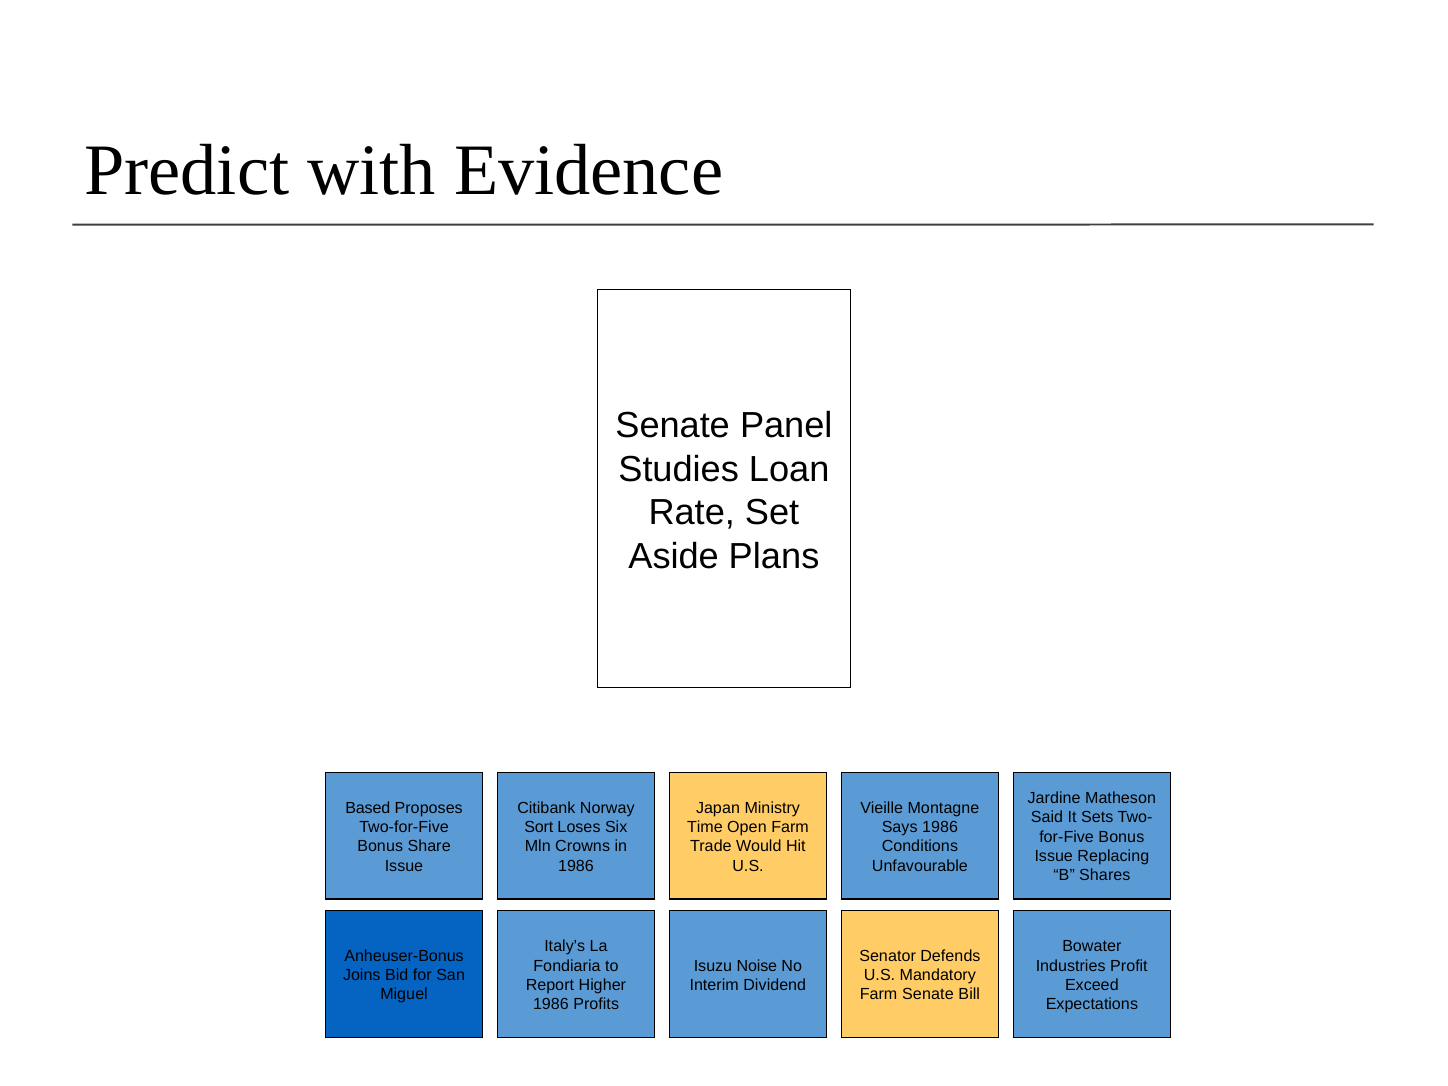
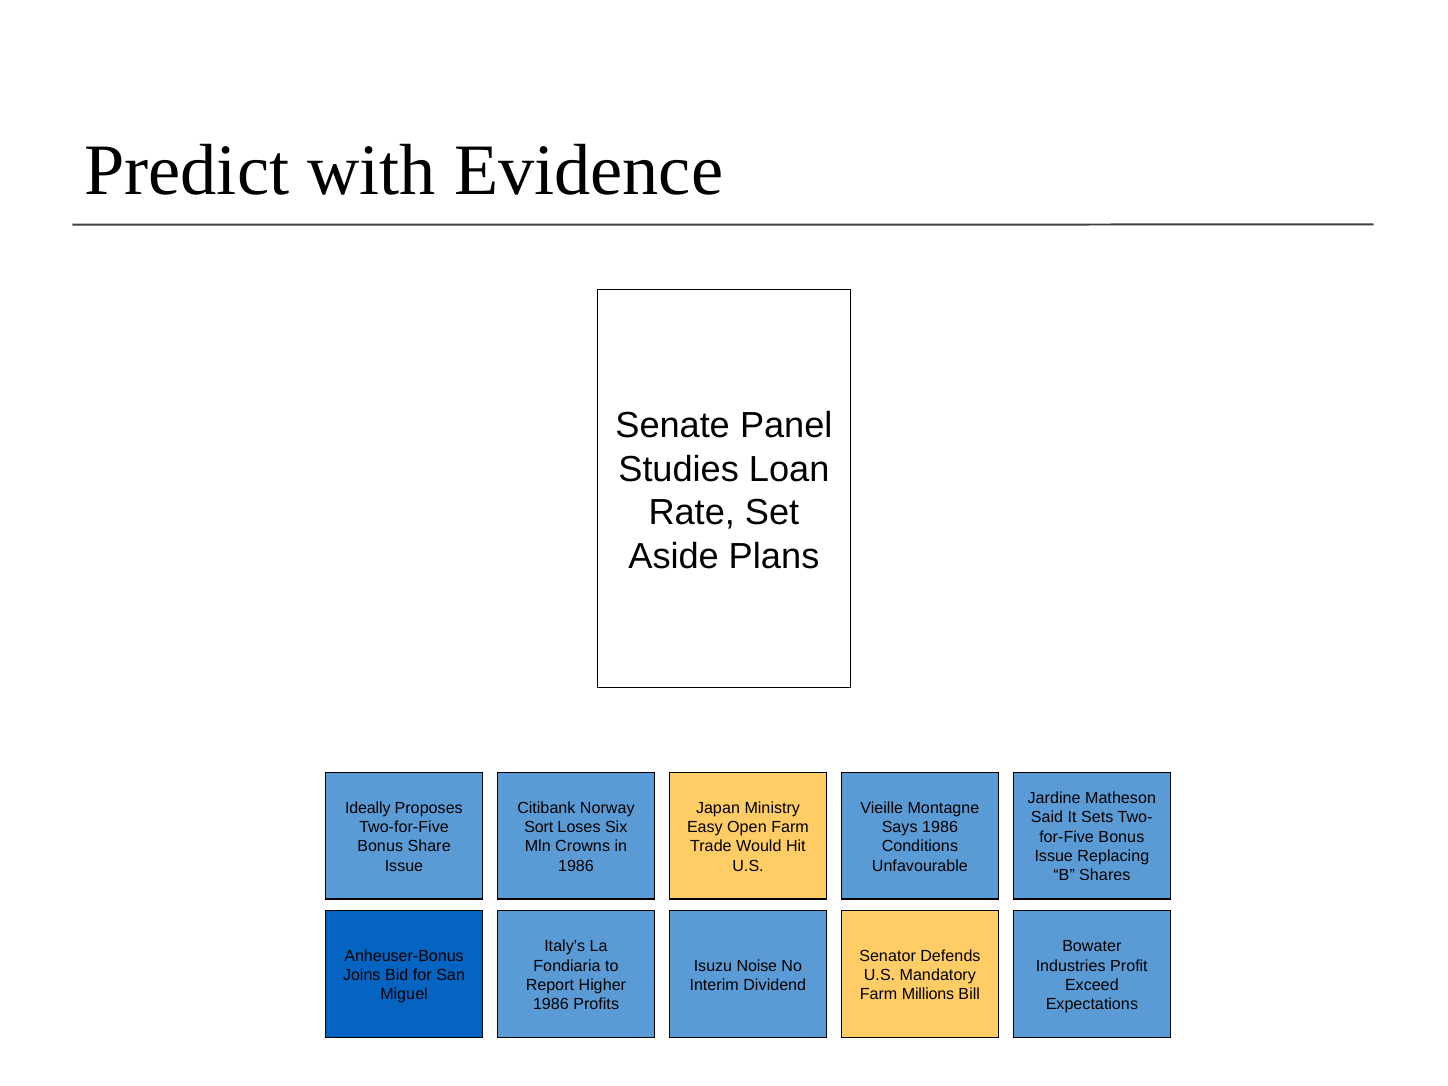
Based: Based -> Ideally
Time: Time -> Easy
Farm Senate: Senate -> Millions
